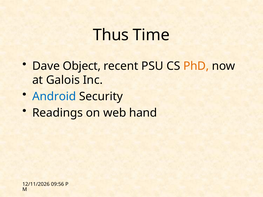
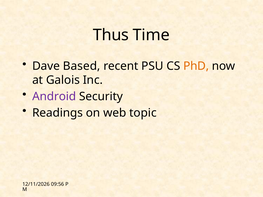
Object: Object -> Based
Android colour: blue -> purple
hand: hand -> topic
